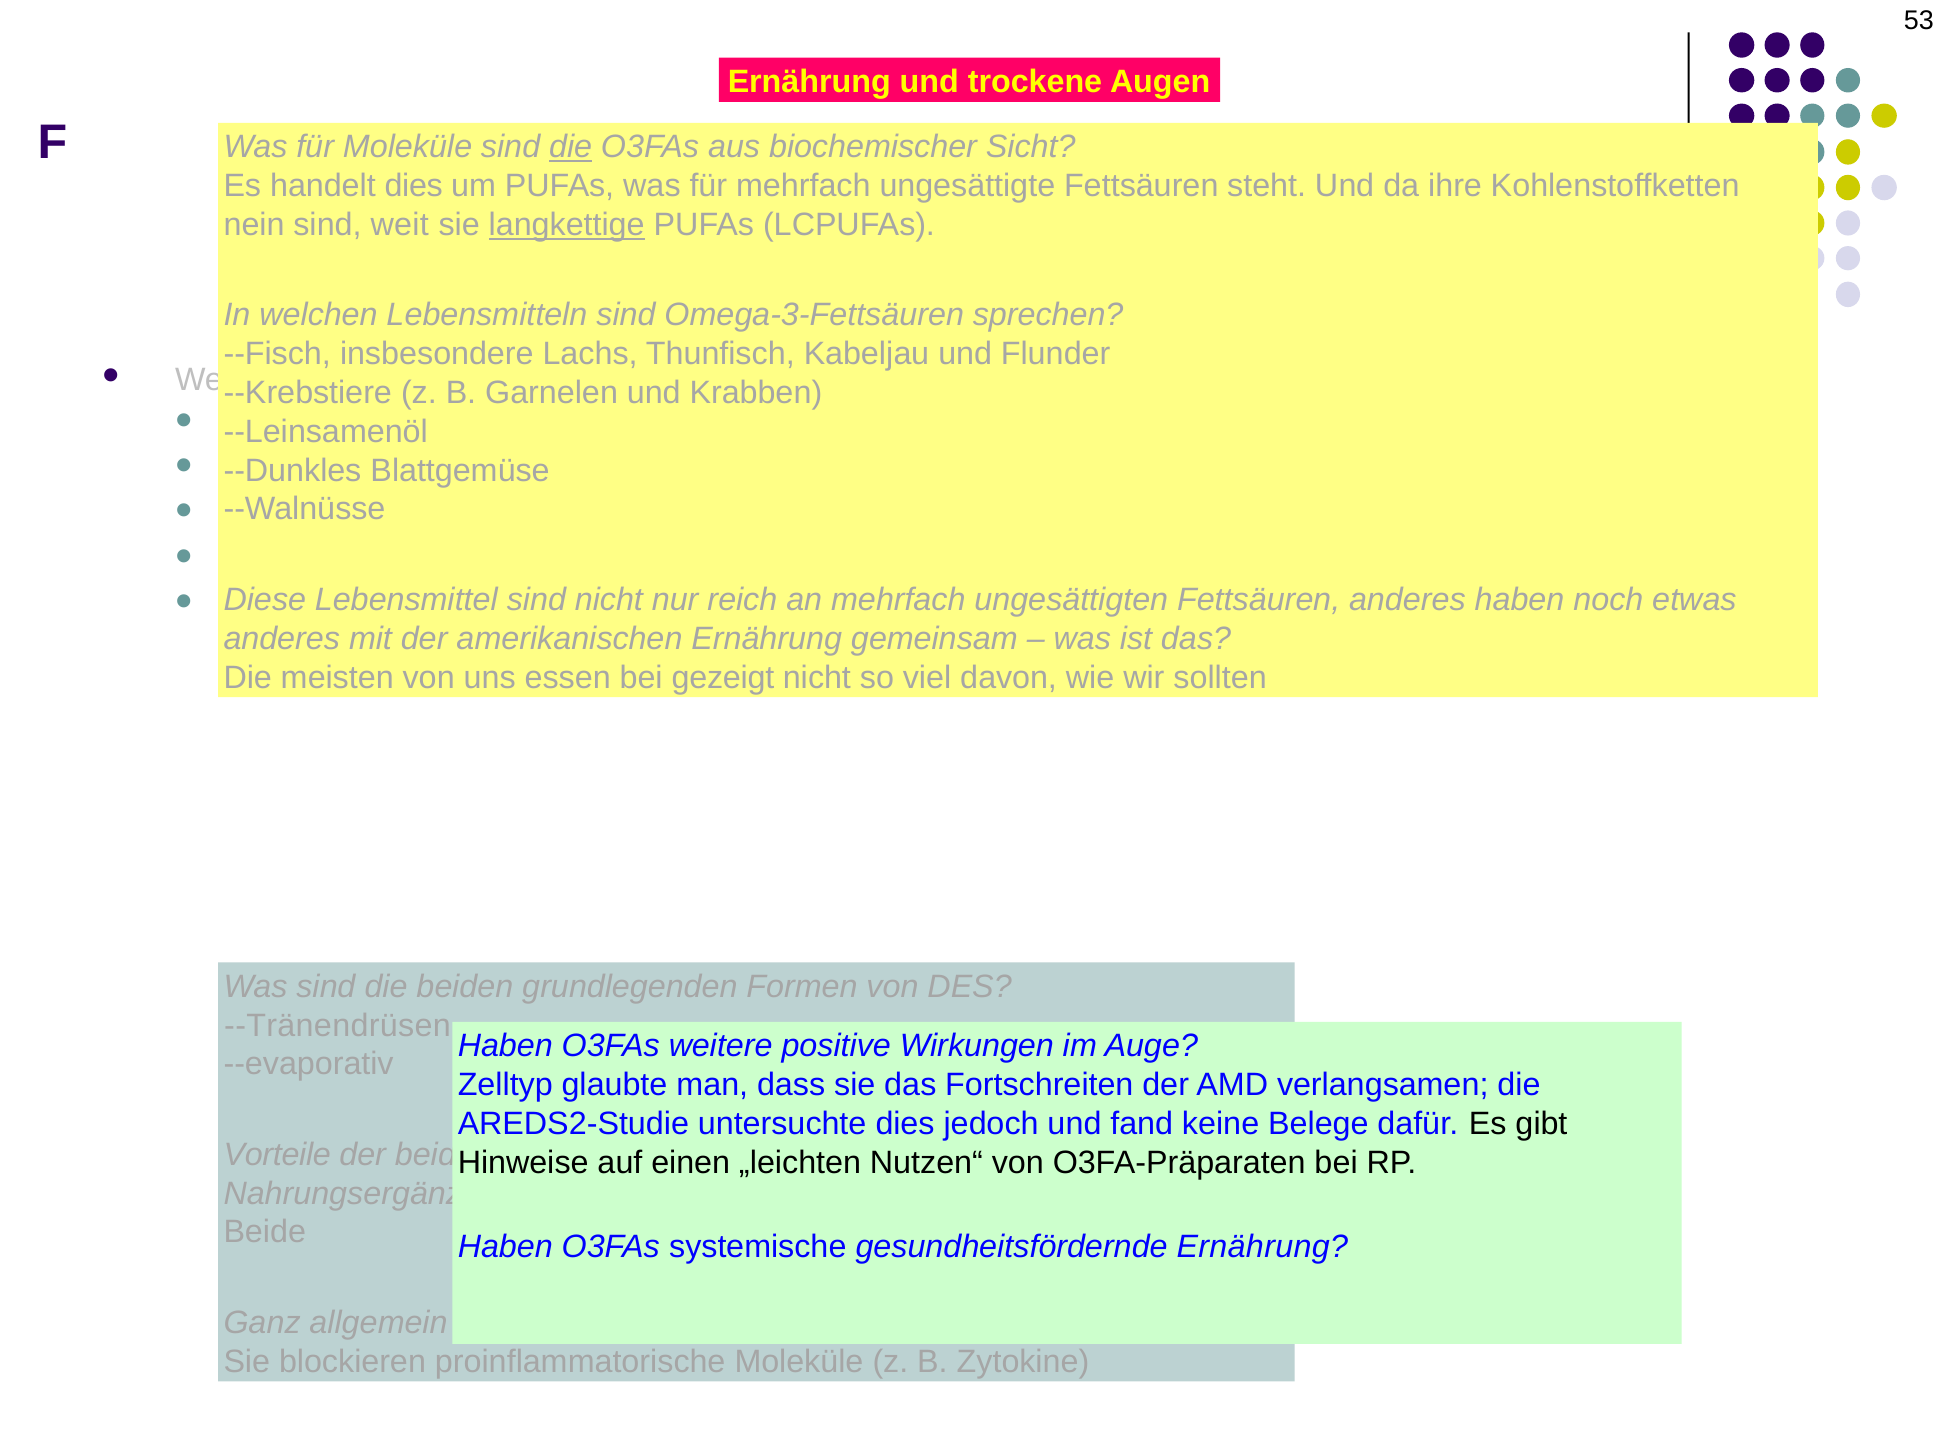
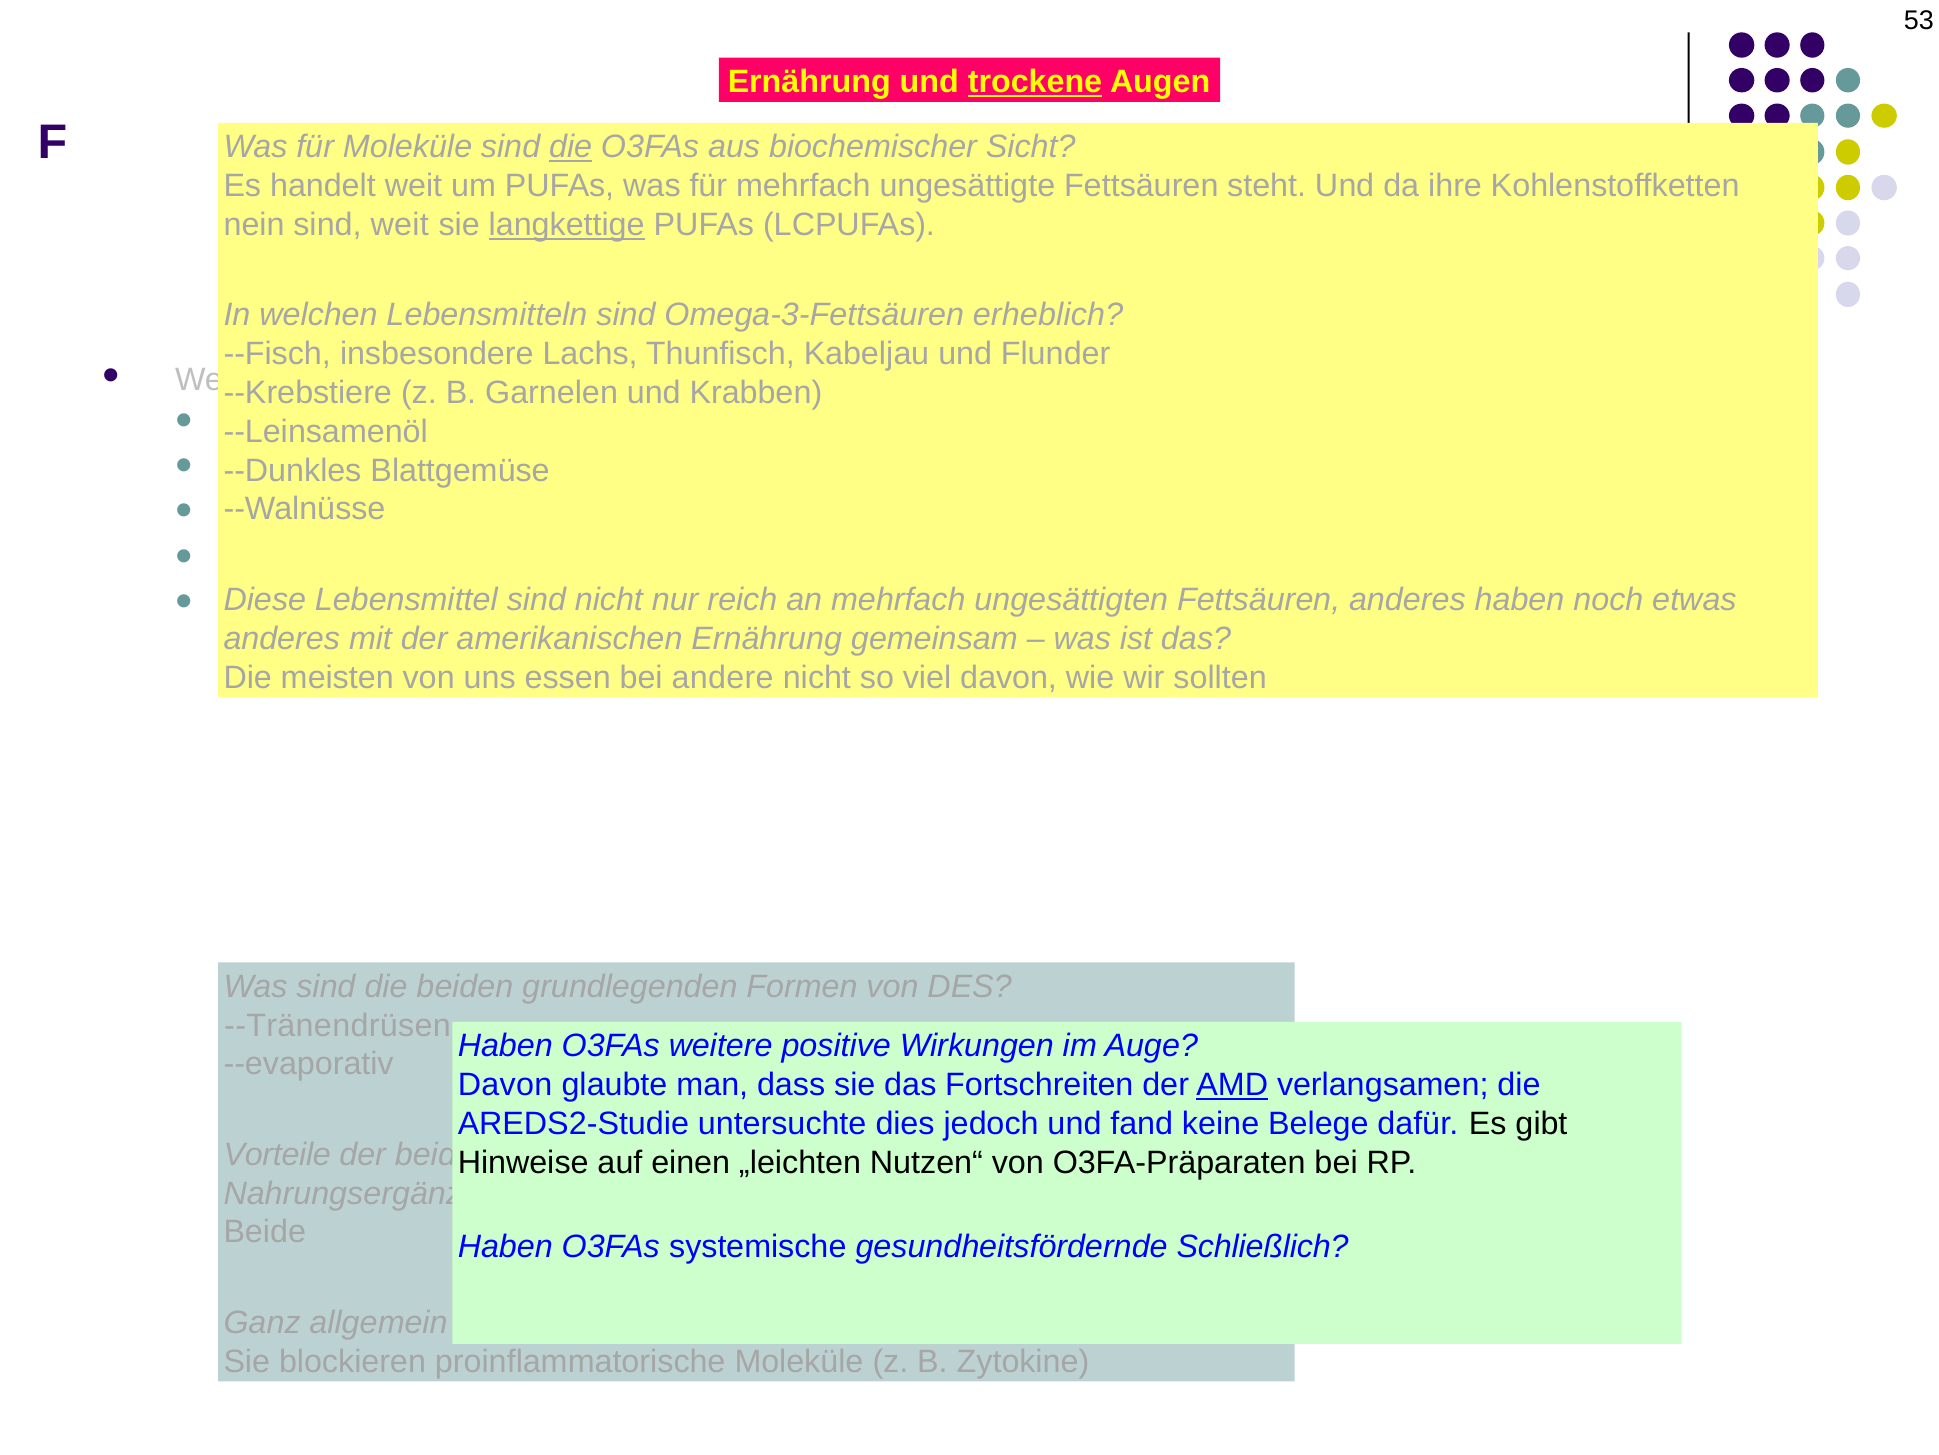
trockene underline: none -> present
handelt dies: dies -> weit
sprechen: sprechen -> erheblich
bei gezeigt: gezeigt -> andere
Zelltyp at (505, 1084): Zelltyp -> Davon
AMD underline: none -> present
gesundheitsfördernde Ernährung: Ernährung -> Schließlich
